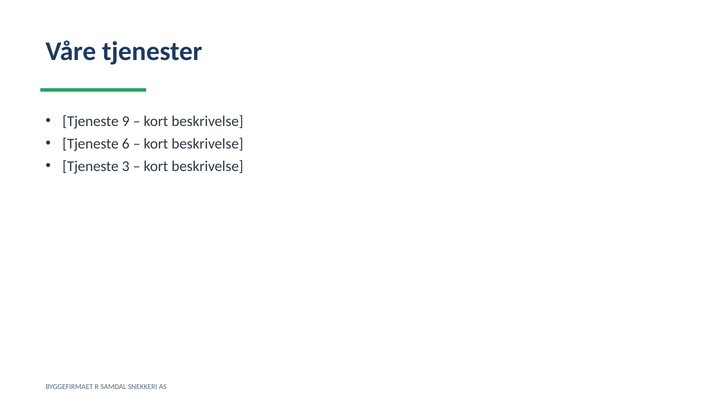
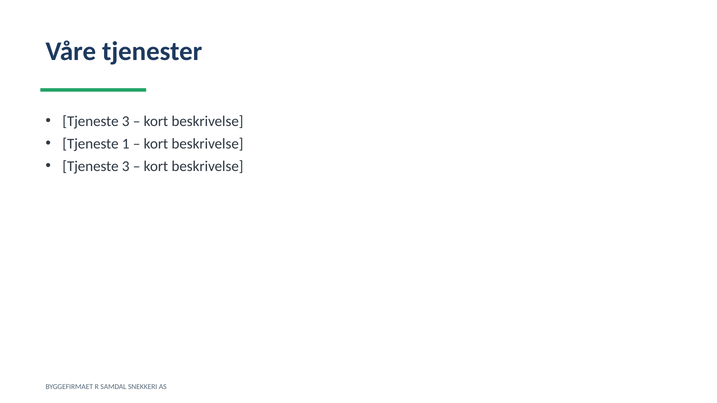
9 at (126, 121): 9 -> 3
6: 6 -> 1
